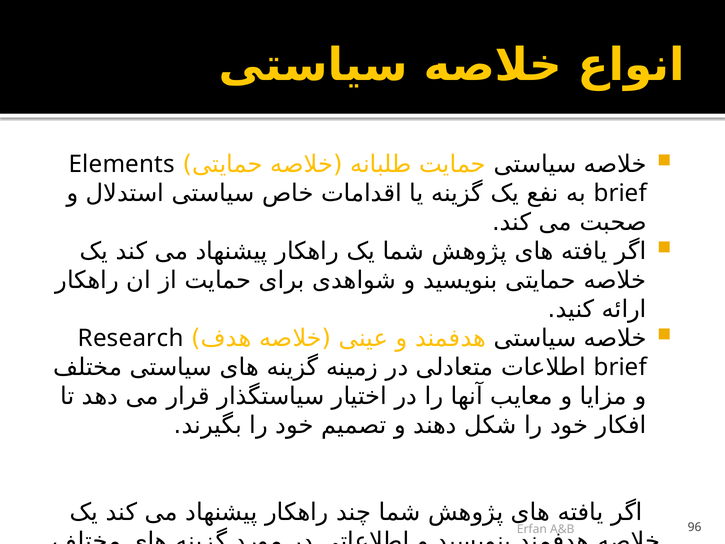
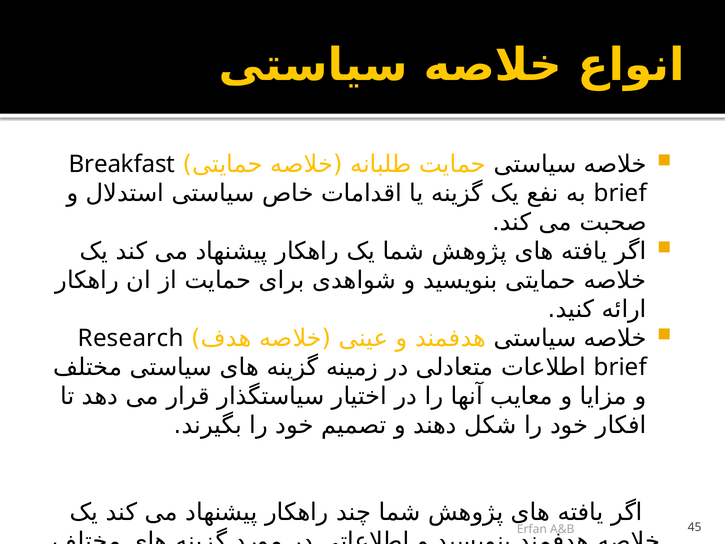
Elements: Elements -> Breakfast
96: 96 -> 45
